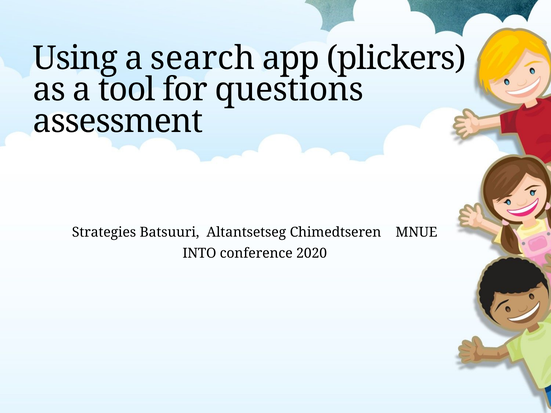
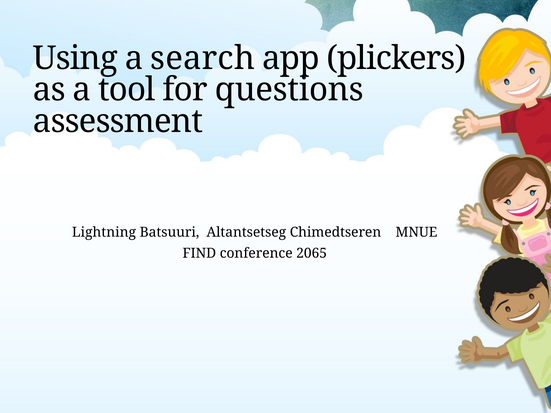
Strategies: Strategies -> Lightning
INTO: INTO -> FIND
2020: 2020 -> 2065
